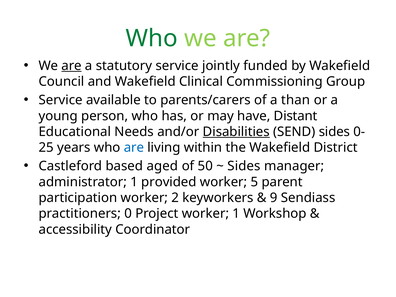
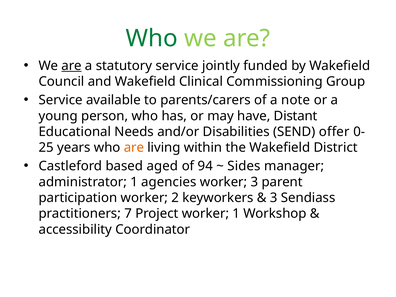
than: than -> note
Disabilities underline: present -> none
SEND sides: sides -> offer
are at (134, 148) colour: blue -> orange
50: 50 -> 94
provided: provided -> agencies
worker 5: 5 -> 3
9 at (274, 198): 9 -> 3
0: 0 -> 7
